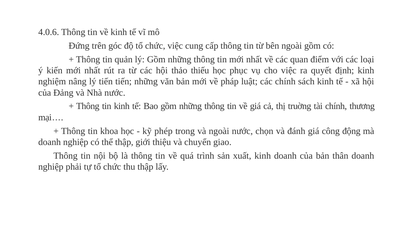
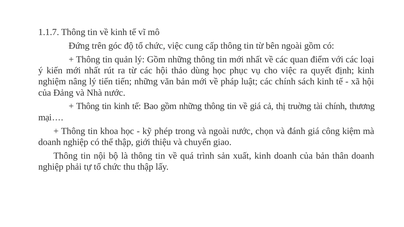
4.0.6: 4.0.6 -> 1.1.7
thiếu: thiếu -> dùng
động: động -> kiệm
